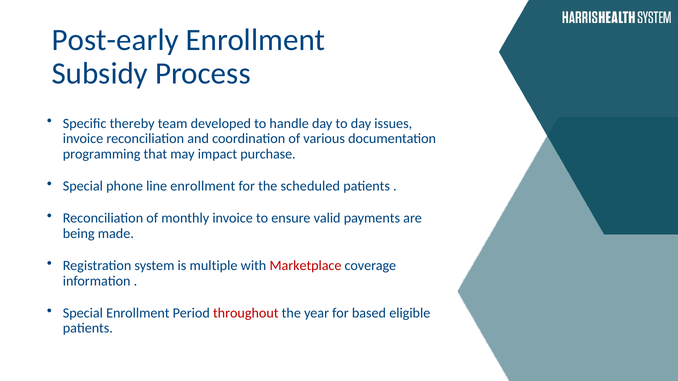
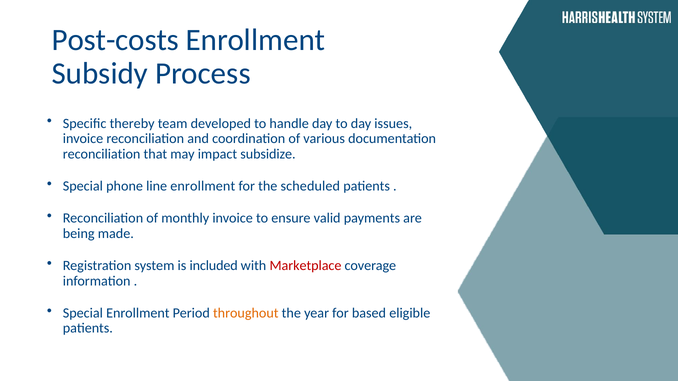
Post-early: Post-early -> Post-costs
programming at (102, 154): programming -> reconciliation
purchase: purchase -> subsidize
multiple: multiple -> included
throughout colour: red -> orange
